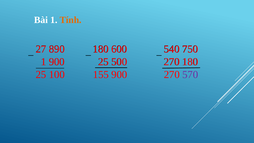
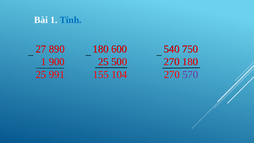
Tính colour: orange -> blue
100: 100 -> 991
155 900: 900 -> 104
